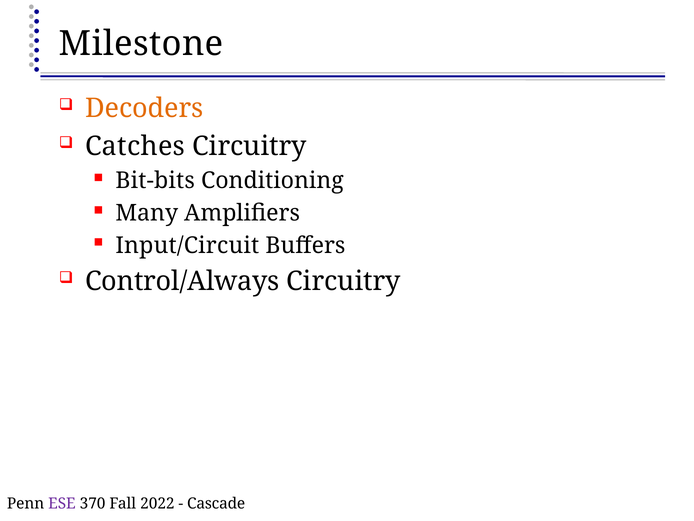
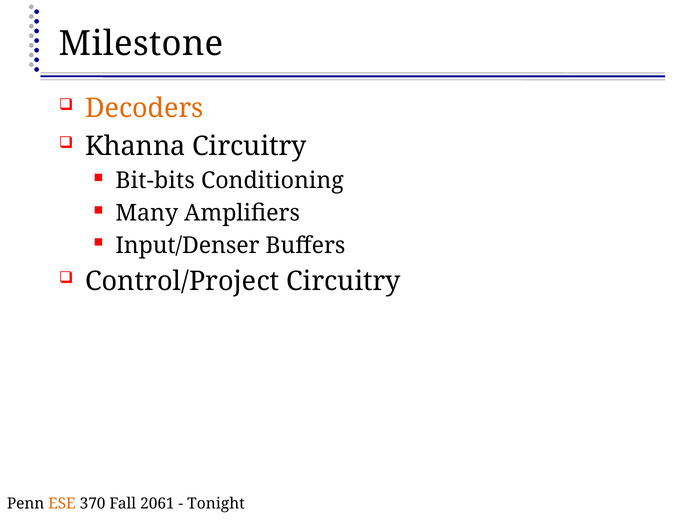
Catches: Catches -> Khanna
Input/Circuit: Input/Circuit -> Input/Denser
Control/Always: Control/Always -> Control/Project
ESE colour: purple -> orange
2022: 2022 -> 2061
Cascade: Cascade -> Tonight
